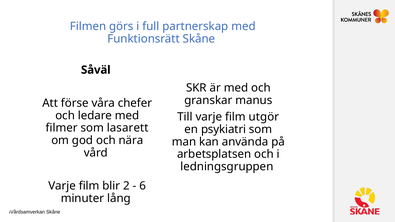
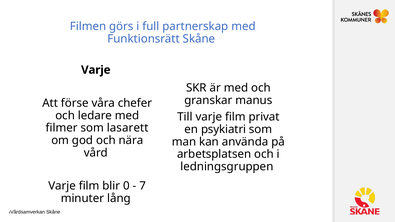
Såväl at (96, 70): Såväl -> Varje
utgör: utgör -> privat
2: 2 -> 0
6: 6 -> 7
